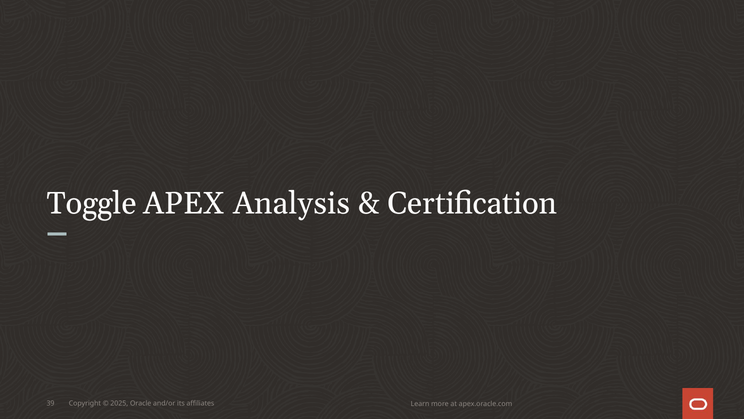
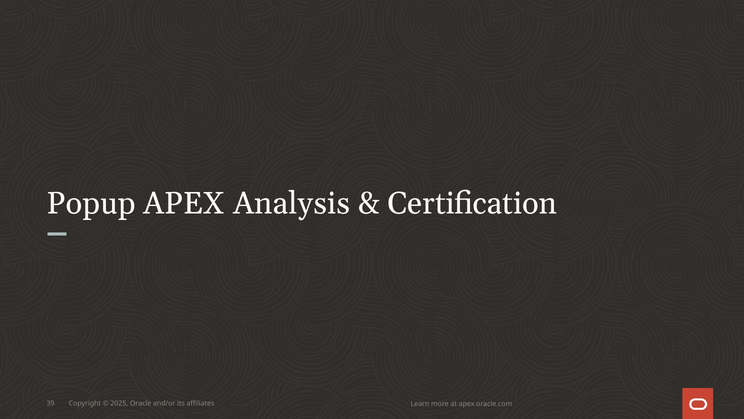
Toggle: Toggle -> Popup
